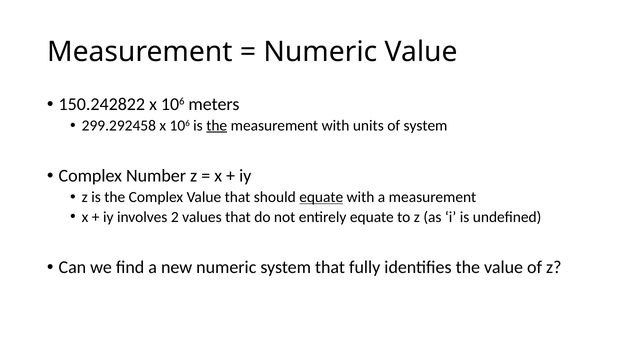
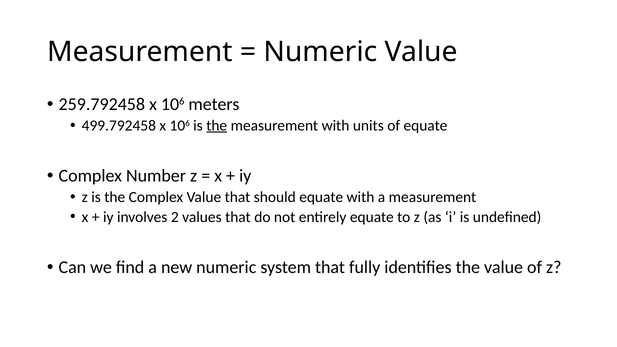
150.242822: 150.242822 -> 259.792458
299.292458: 299.292458 -> 499.792458
of system: system -> equate
equate at (321, 197) underline: present -> none
